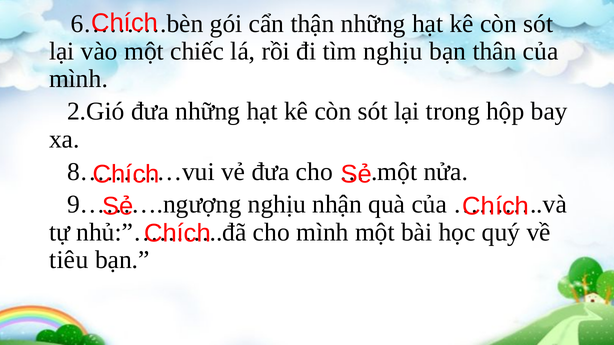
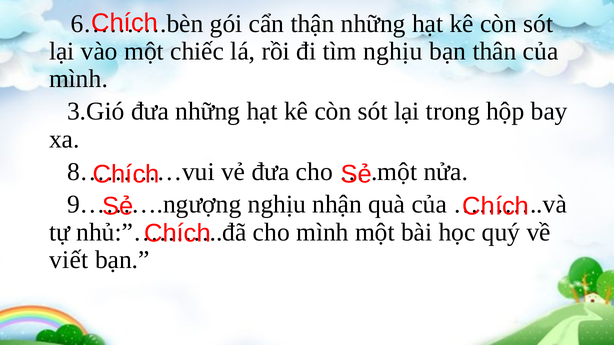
2.Gió: 2.Gió -> 3.Gió
tiêu: tiêu -> viết
